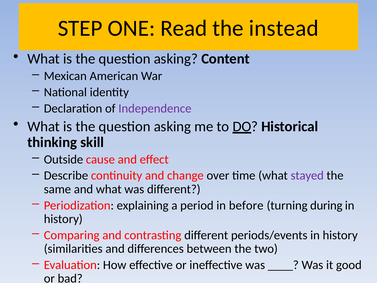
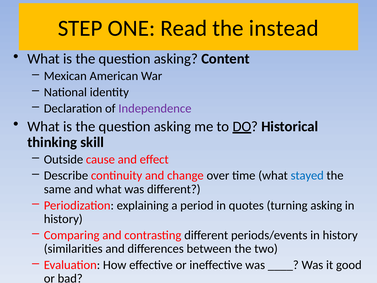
stayed colour: purple -> blue
before: before -> quotes
turning during: during -> asking
